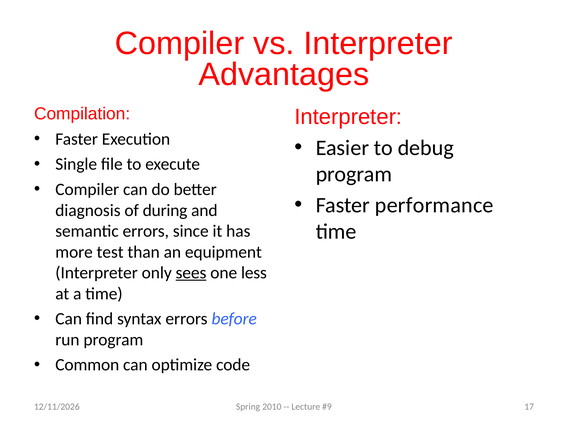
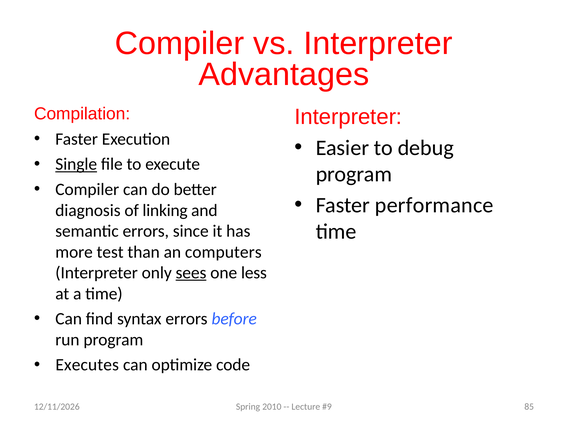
Single underline: none -> present
during: during -> linking
equipment: equipment -> computers
Common: Common -> Executes
17: 17 -> 85
